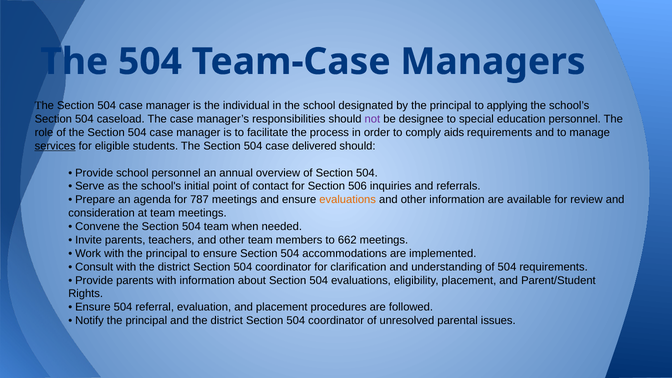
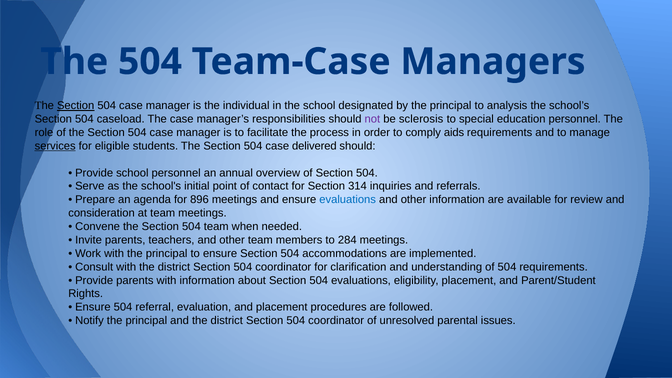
Section at (76, 106) underline: none -> present
applying: applying -> analysis
designee: designee -> sclerosis
506: 506 -> 314
787: 787 -> 896
evaluations at (348, 200) colour: orange -> blue
662: 662 -> 284
